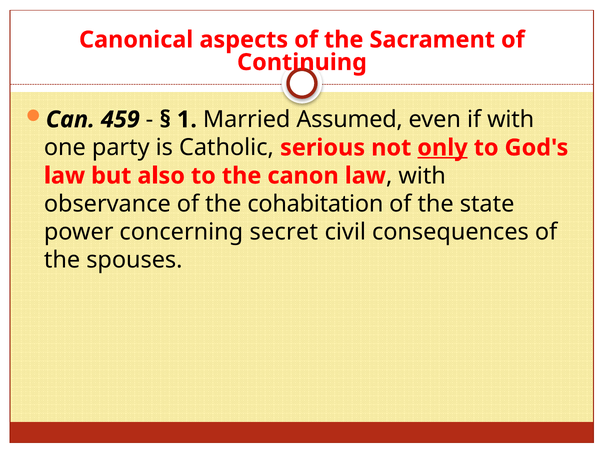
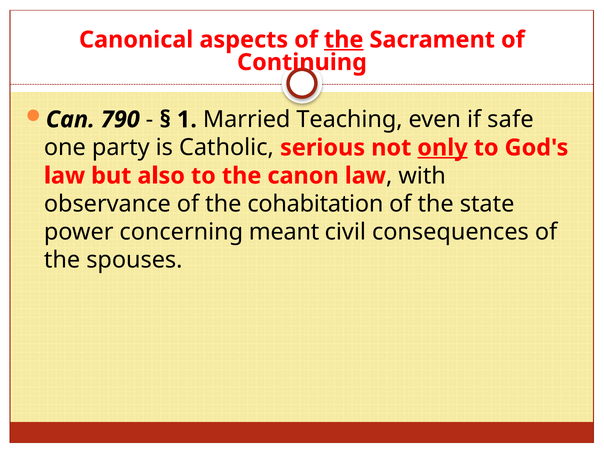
the at (344, 40) underline: none -> present
459: 459 -> 790
Assumed: Assumed -> Teaching
if with: with -> safe
secret: secret -> meant
